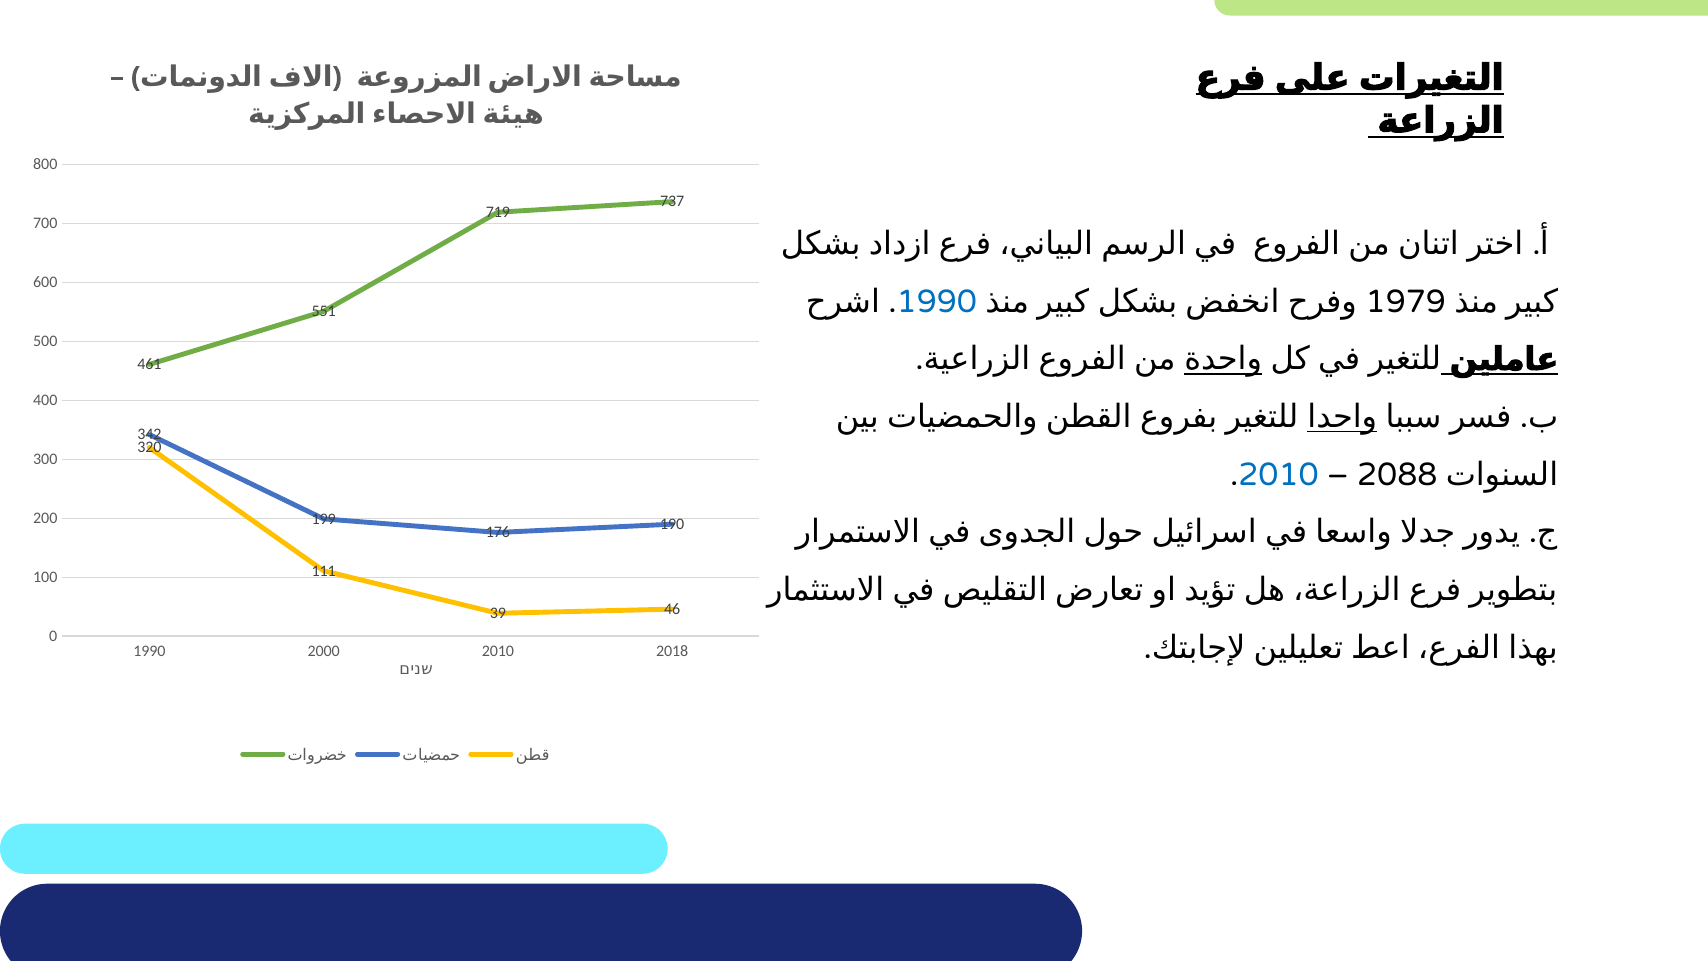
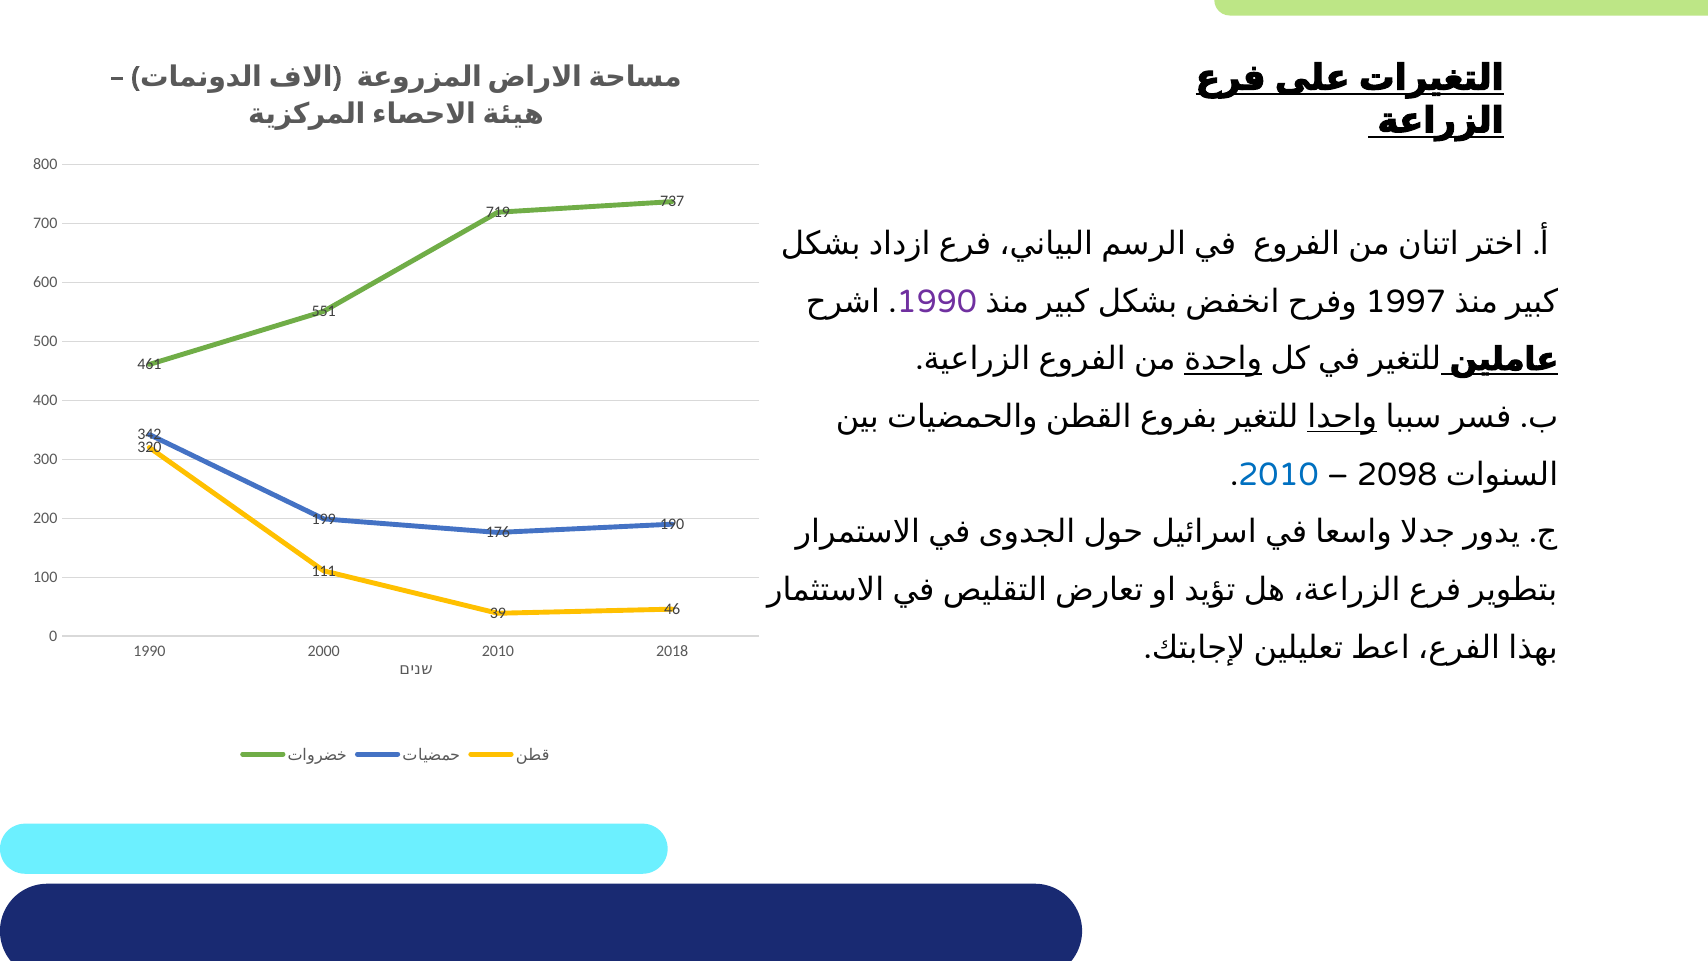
1990 at (937, 302) colour: blue -> purple
1979: 1979 -> 1997
2088: 2088 -> 2098
